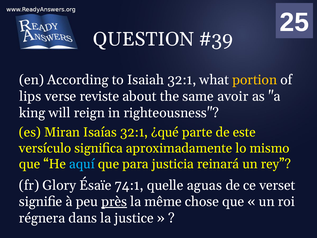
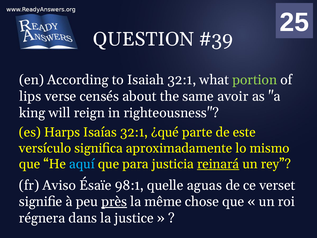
portion colour: yellow -> light green
reviste: reviste -> censés
Miran: Miran -> Harps
reinará underline: none -> present
Glory: Glory -> Aviso
74:1: 74:1 -> 98:1
